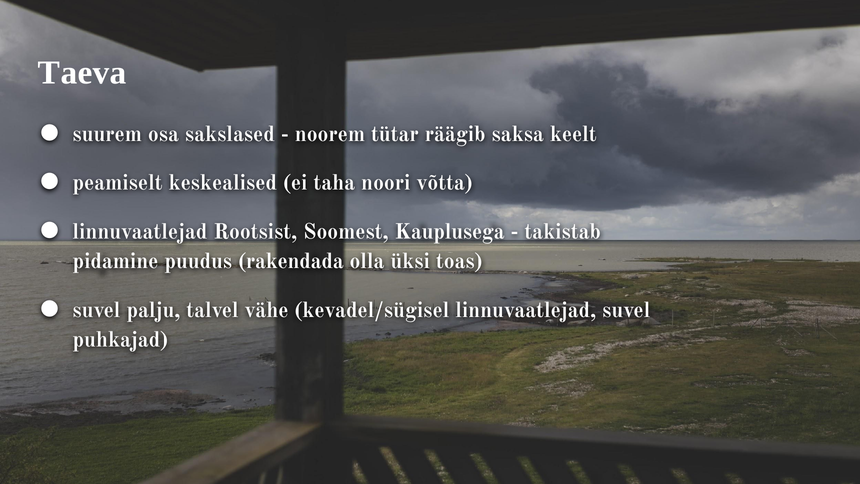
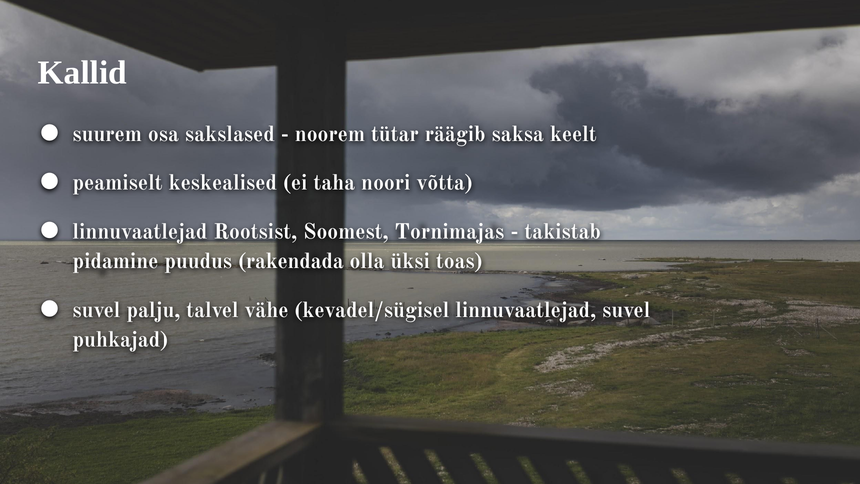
Taeva: Taeva -> Kallid
Kauplusega: Kauplusega -> Tornimajas
